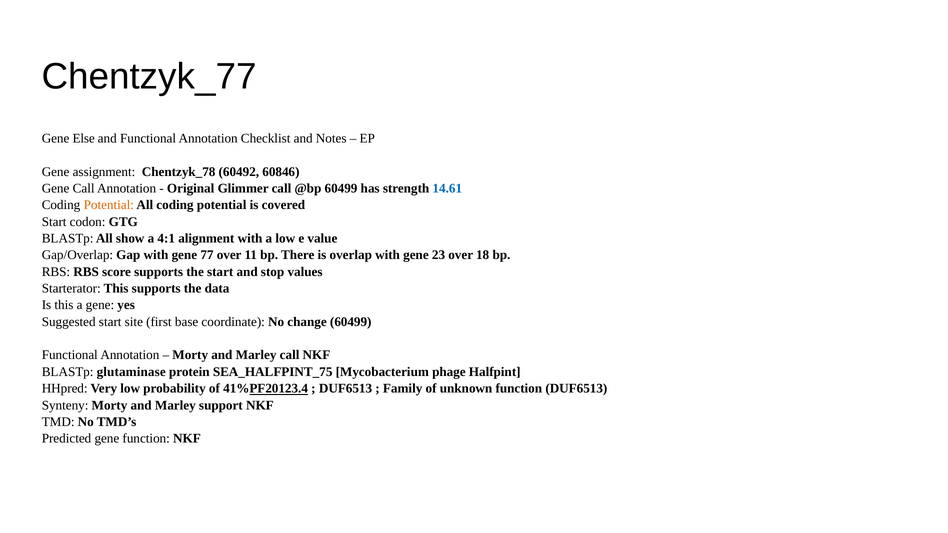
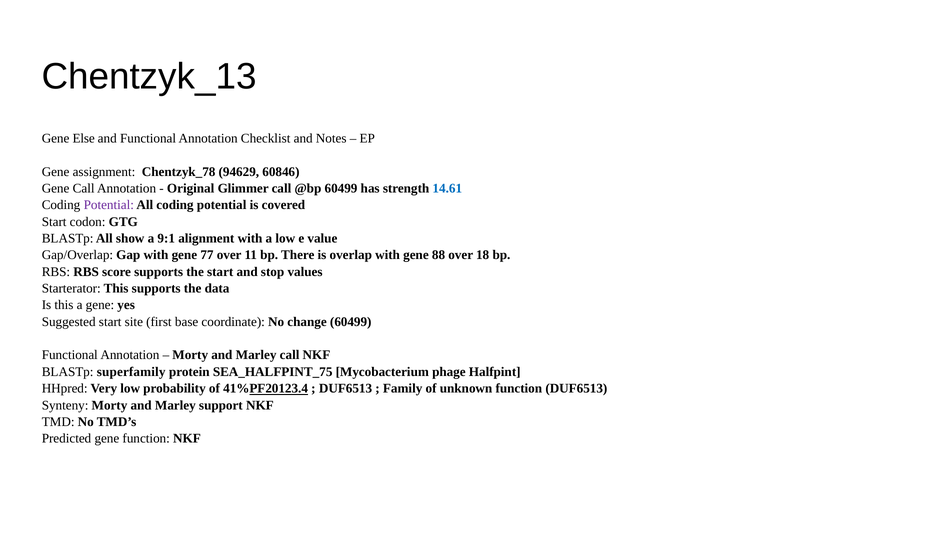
Chentzyk_77: Chentzyk_77 -> Chentzyk_13
60492: 60492 -> 94629
Potential at (109, 205) colour: orange -> purple
4:1: 4:1 -> 9:1
23: 23 -> 88
glutaminase: glutaminase -> superfamily
